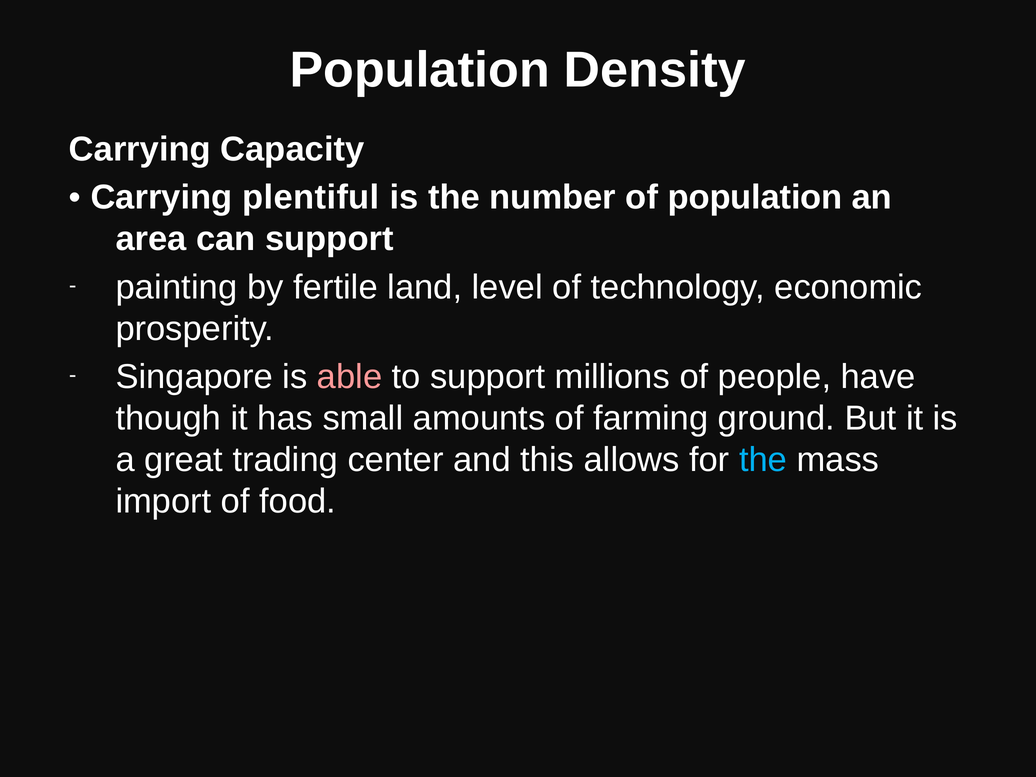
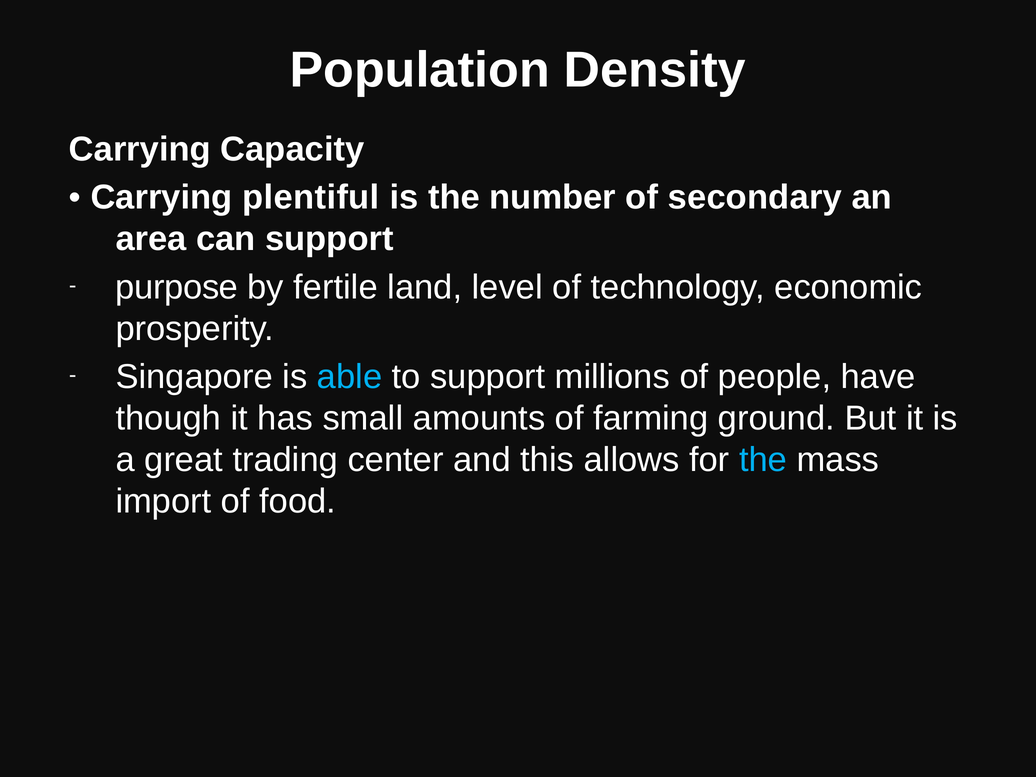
of population: population -> secondary
painting: painting -> purpose
able colour: pink -> light blue
